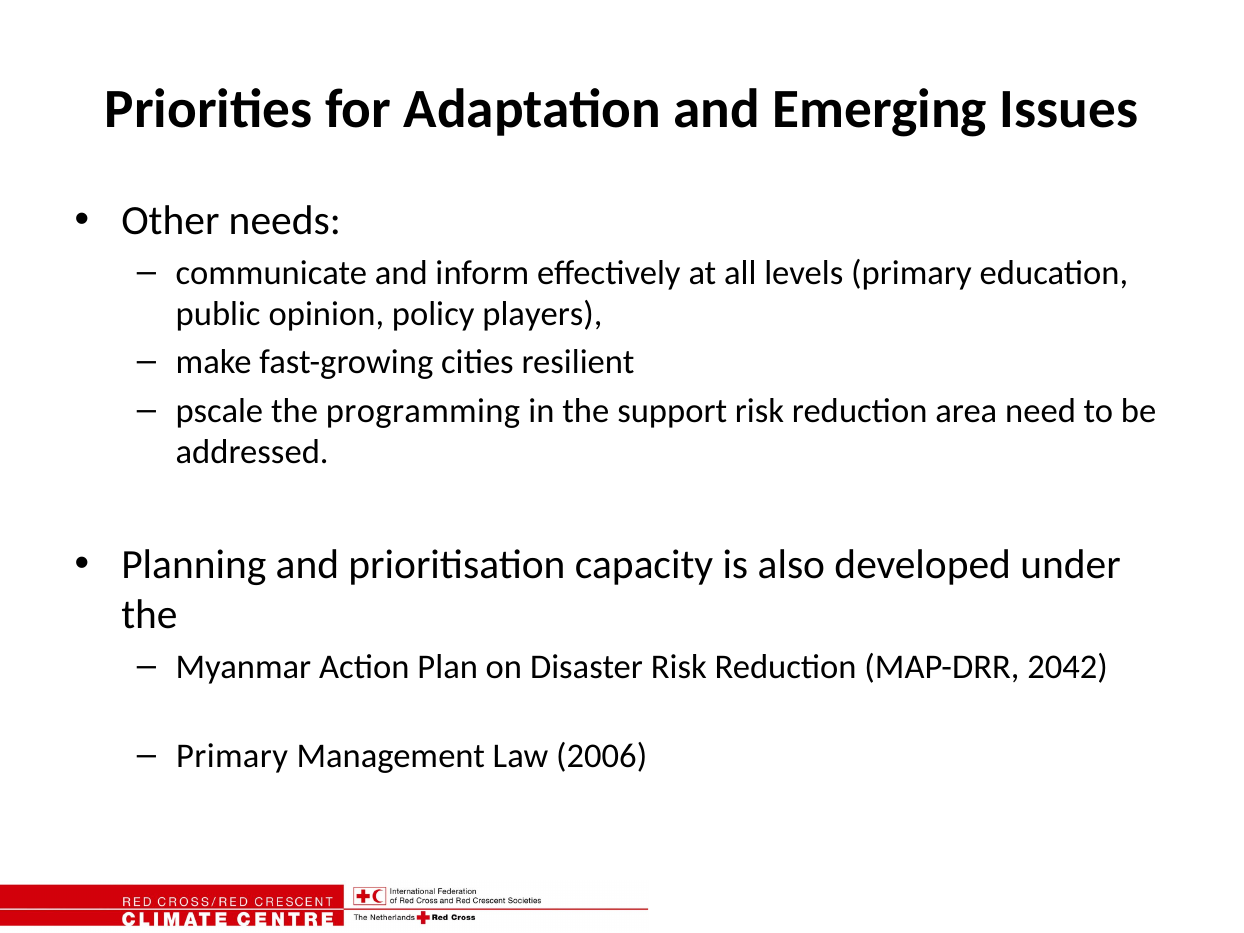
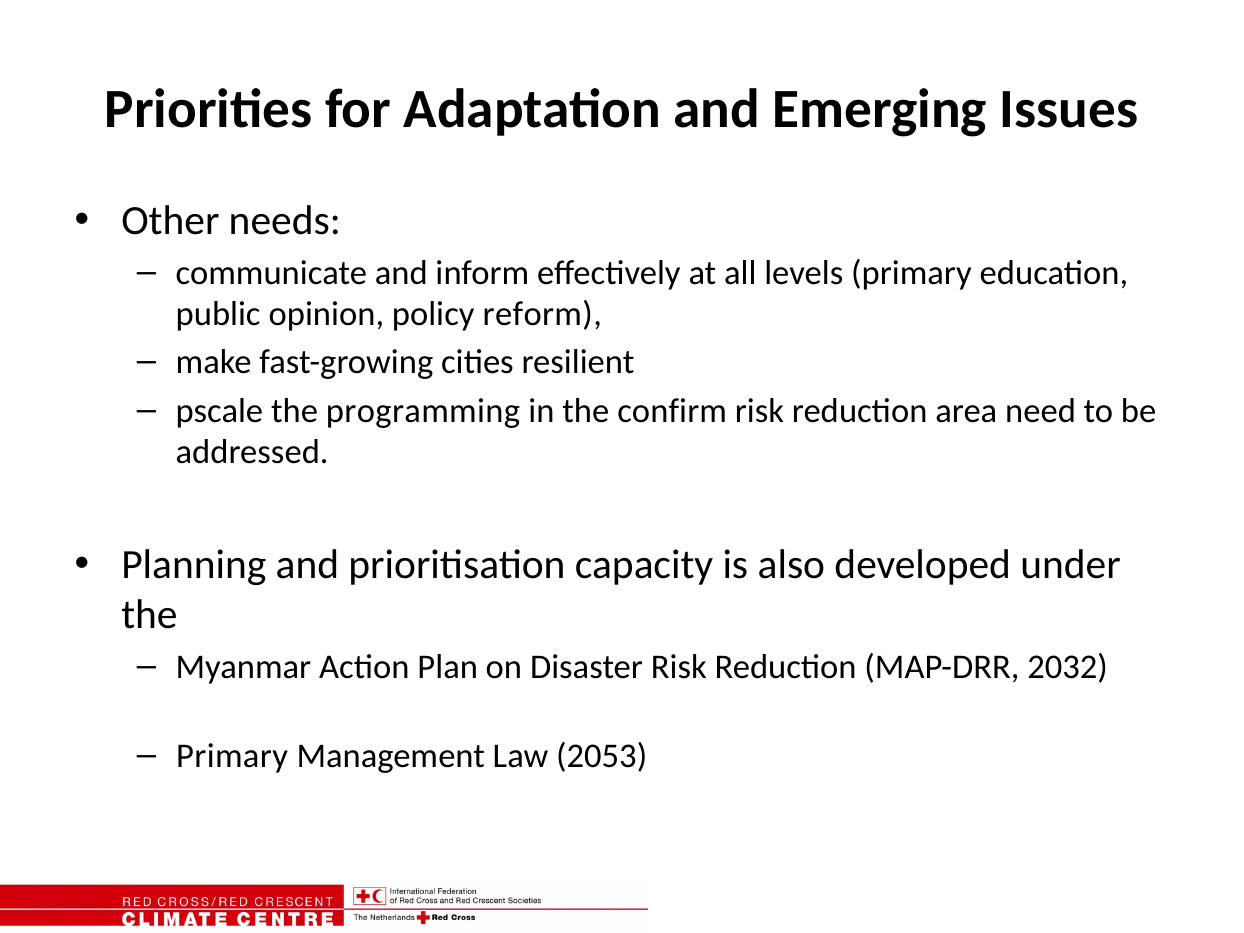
players: players -> reform
support: support -> confirm
2042: 2042 -> 2032
2006: 2006 -> 2053
